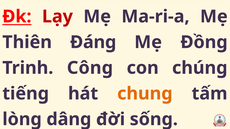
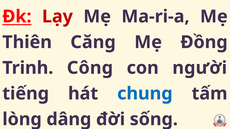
Đáng: Đáng -> Căng
chúng: chúng -> người
chung colour: orange -> blue
